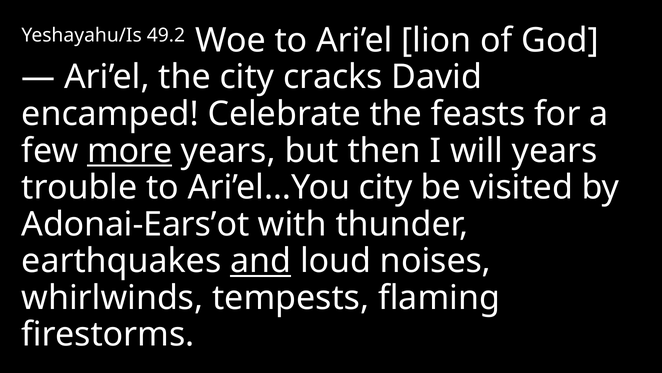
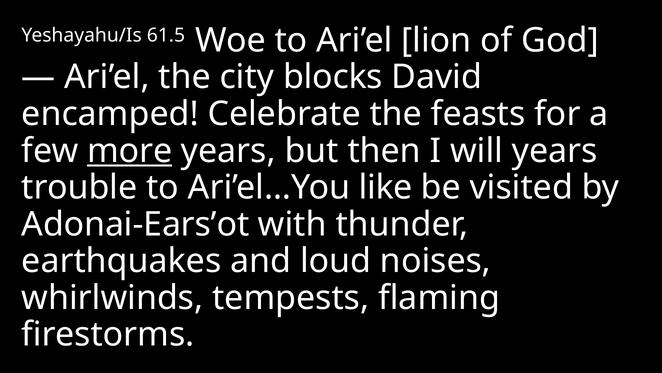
49.2: 49.2 -> 61.5
cracks: cracks -> blocks
Ari’el…You city: city -> like
and underline: present -> none
